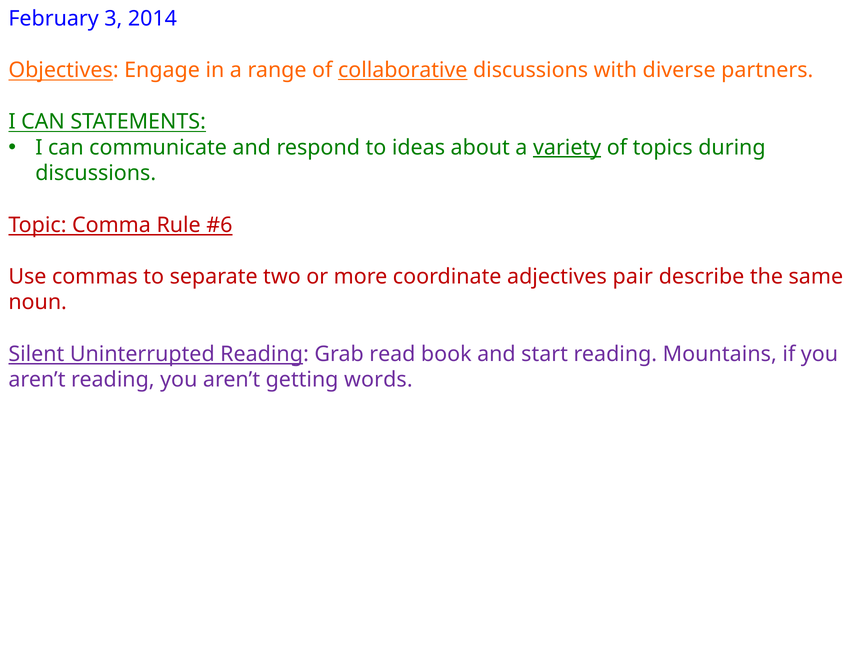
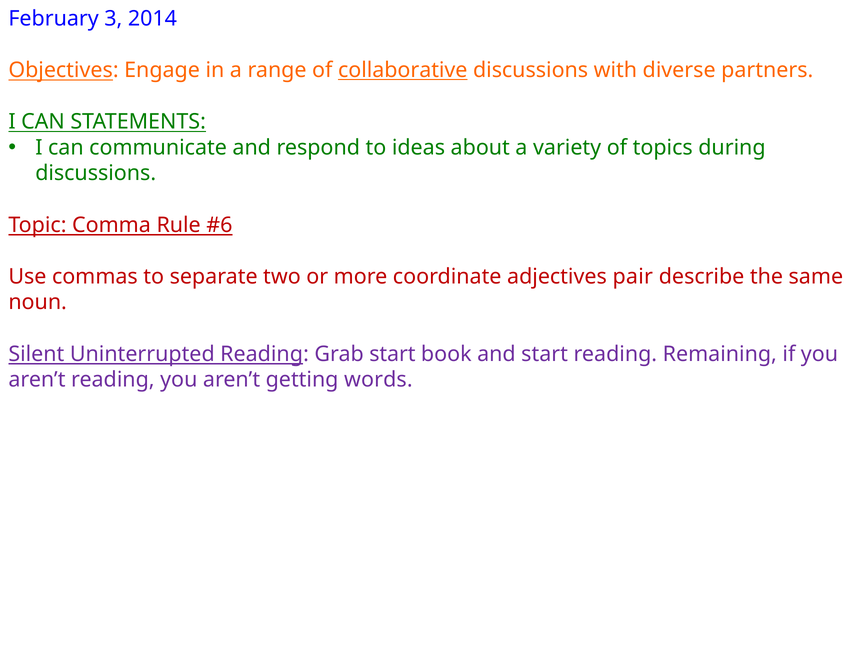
variety underline: present -> none
Grab read: read -> start
Mountains: Mountains -> Remaining
